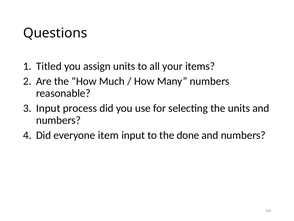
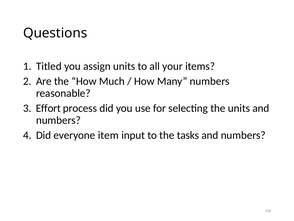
Input at (48, 108): Input -> Effort
done: done -> tasks
